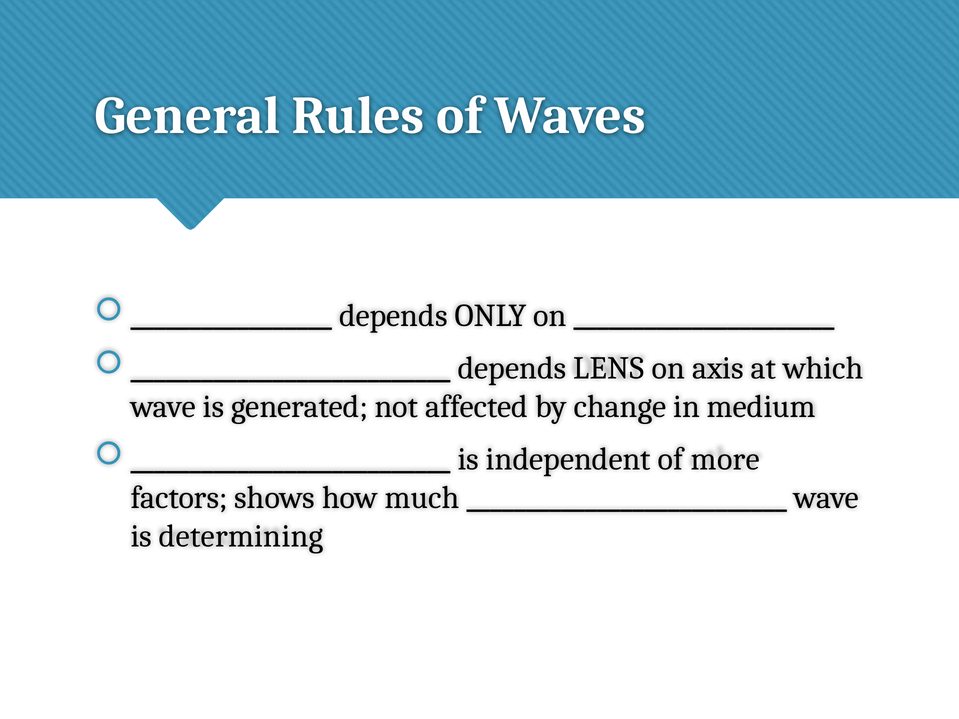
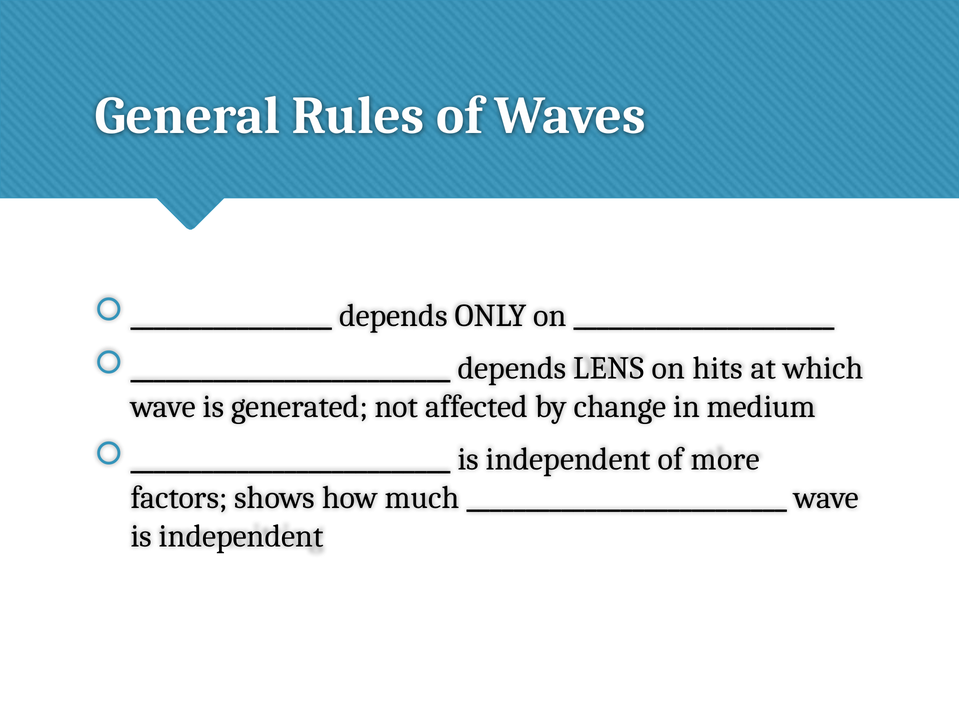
axis: axis -> hits
determining at (241, 536): determining -> independent
